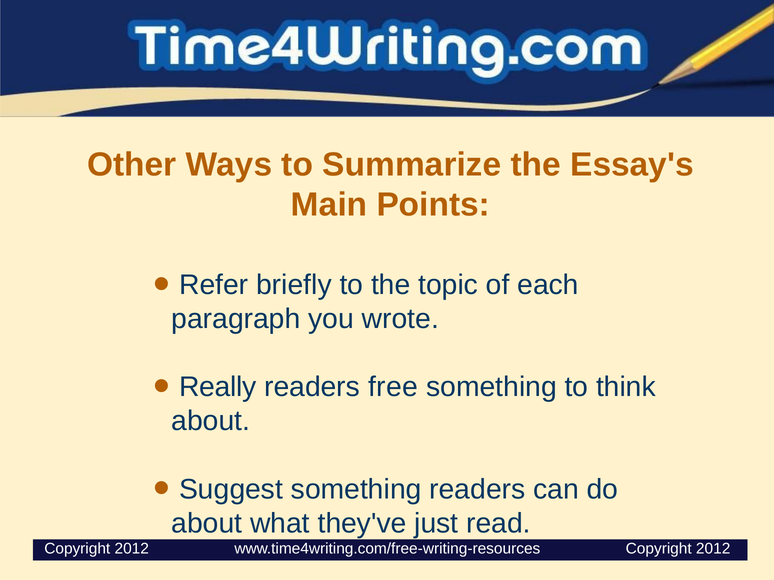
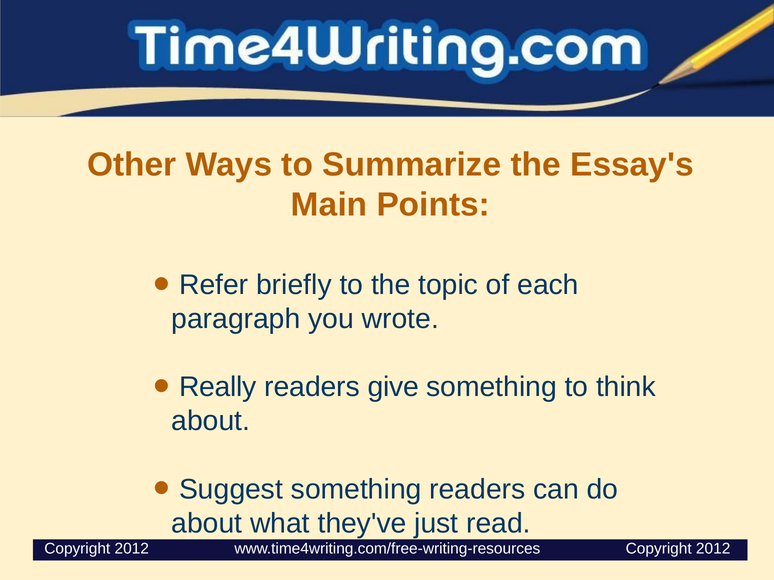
free: free -> give
